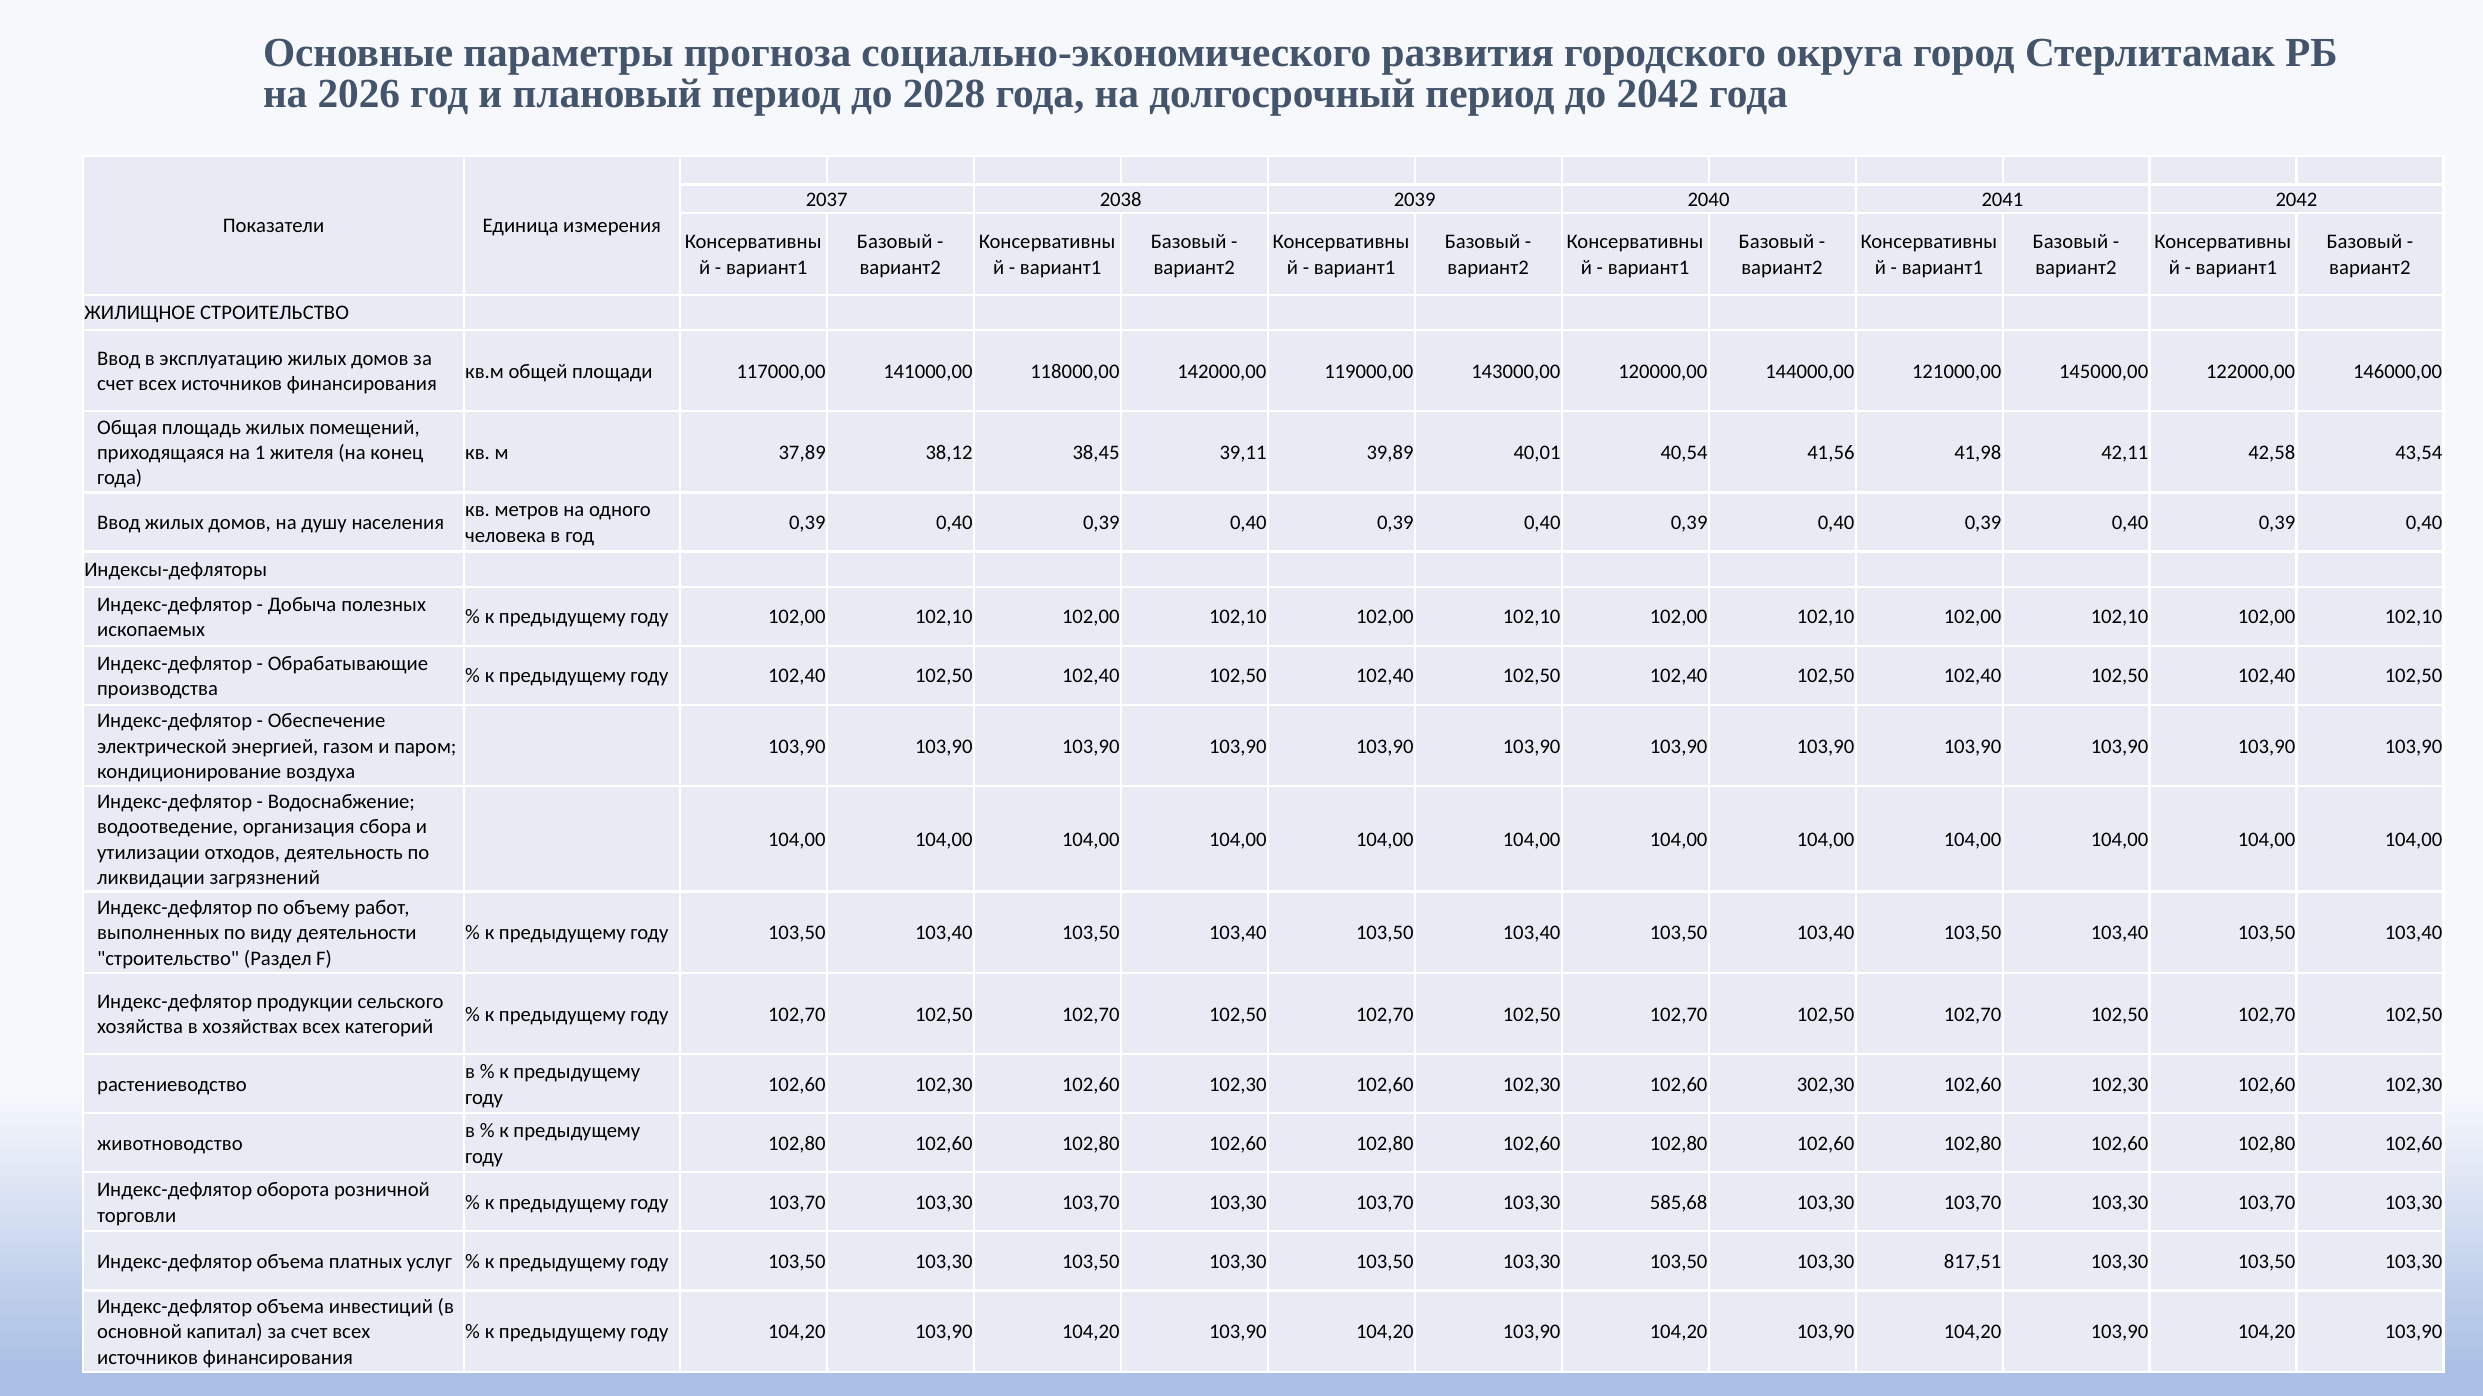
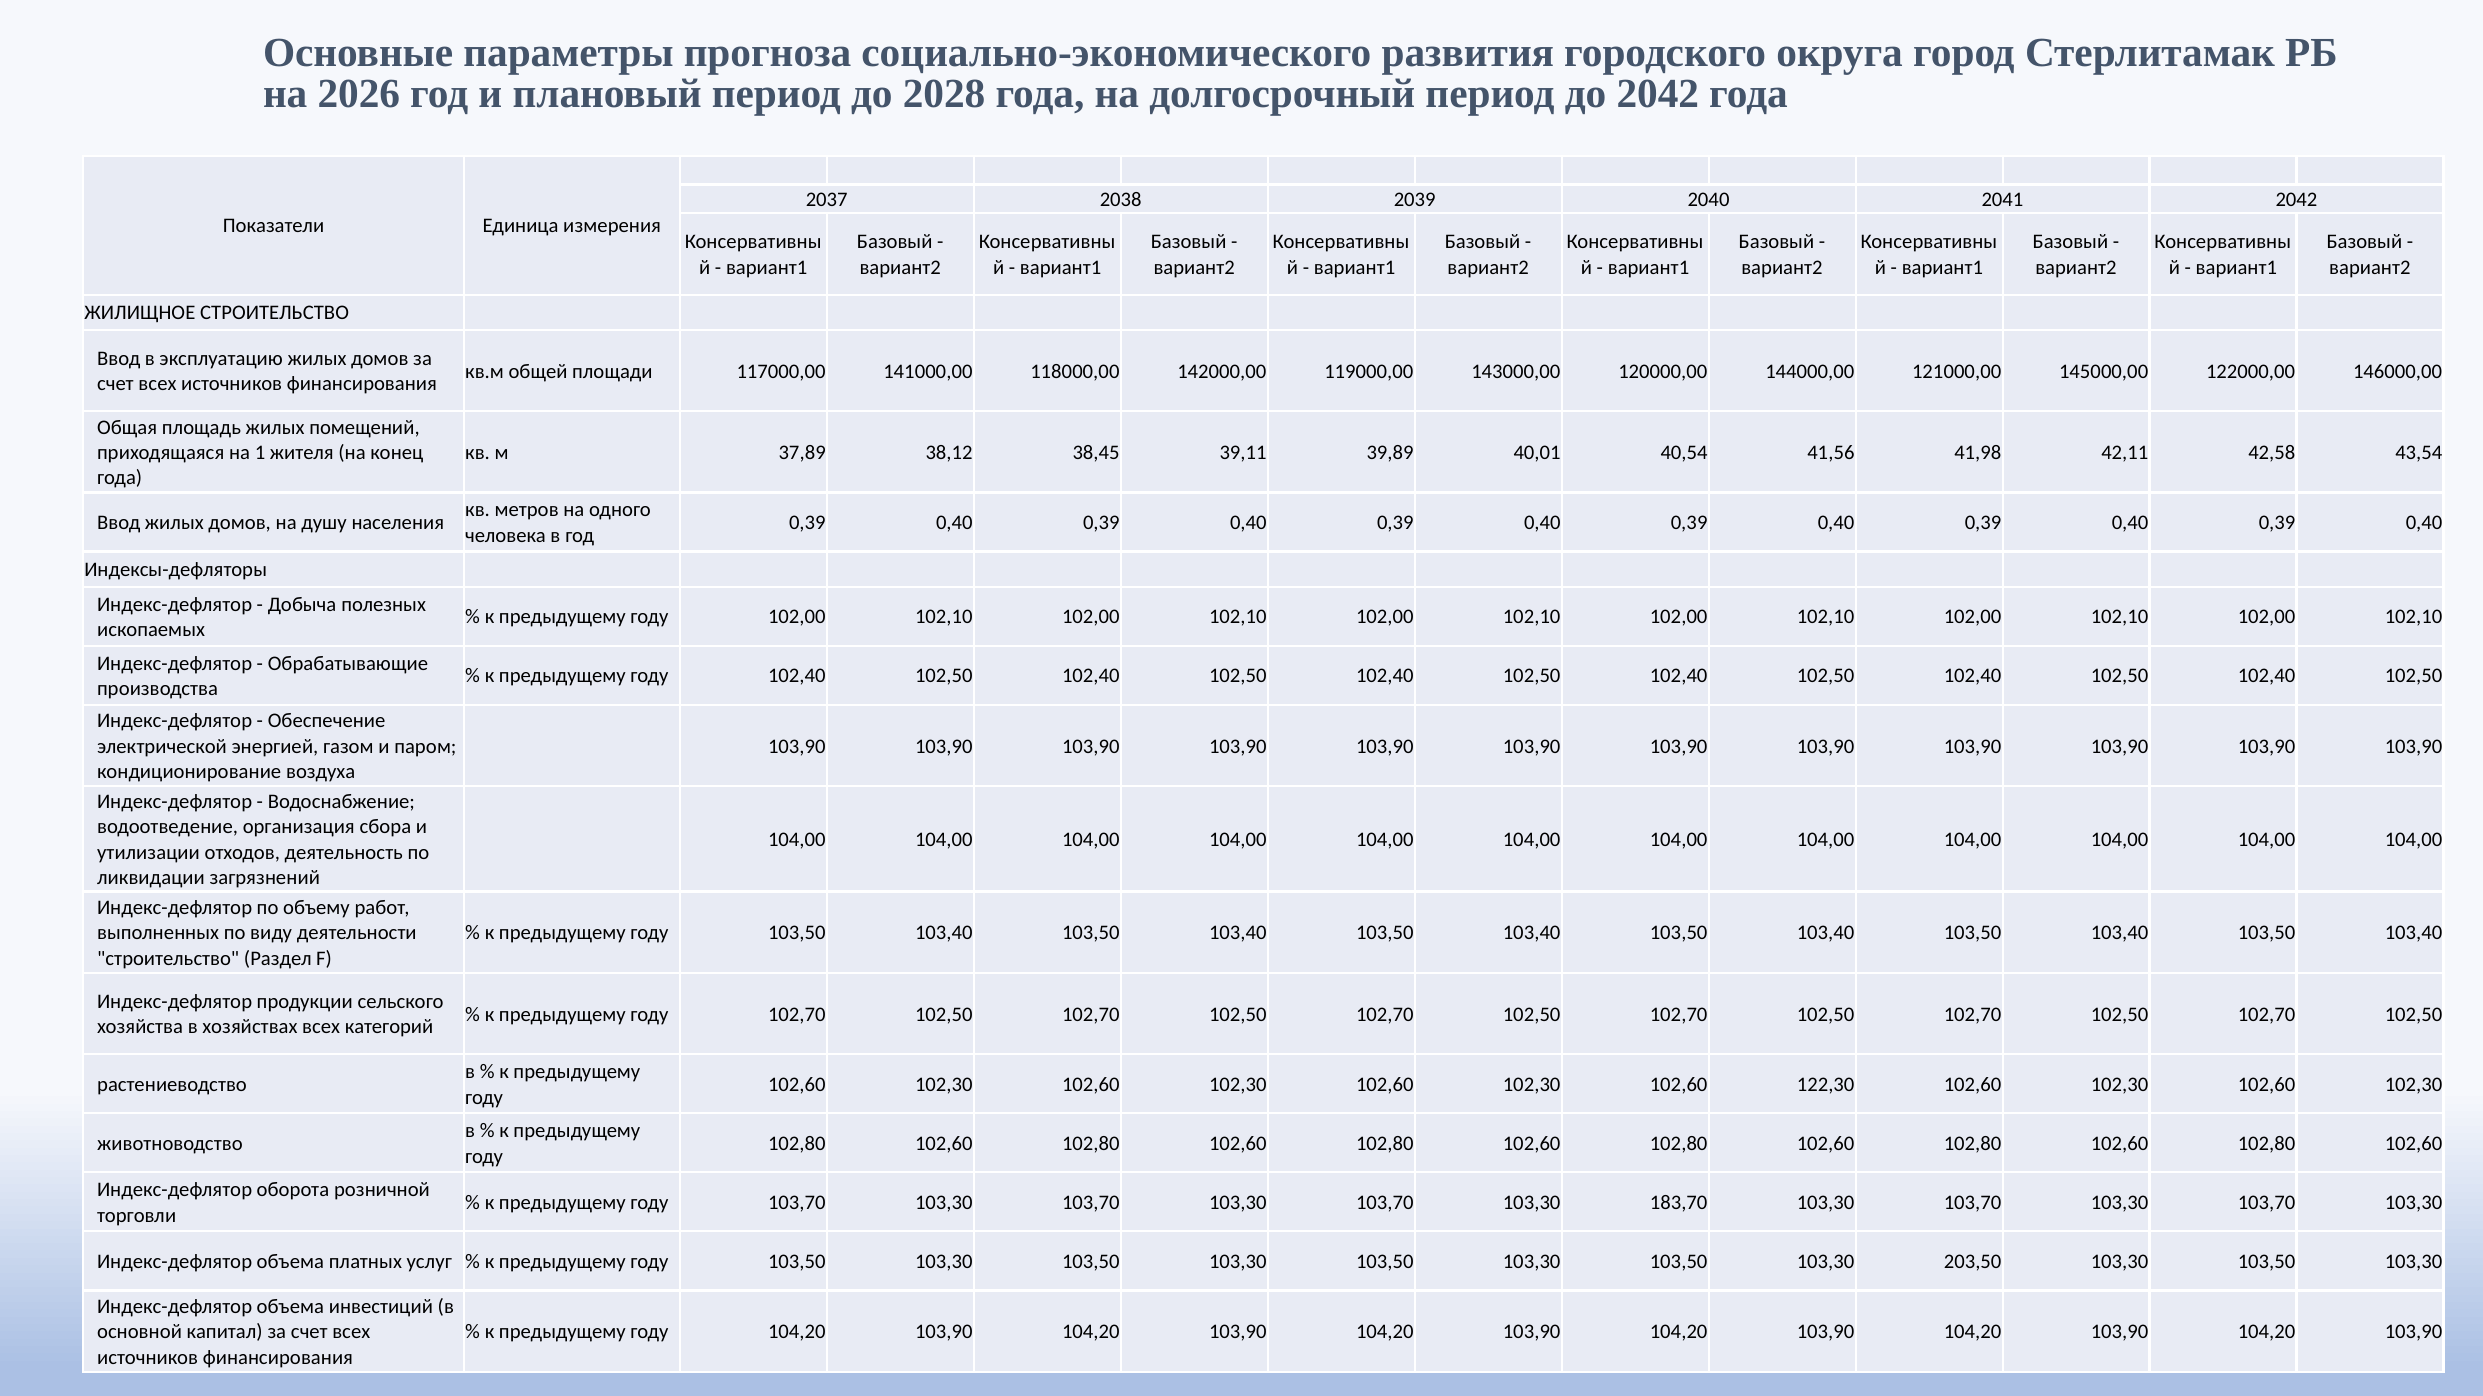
302,30: 302,30 -> 122,30
585,68: 585,68 -> 183,70
817,51: 817,51 -> 203,50
